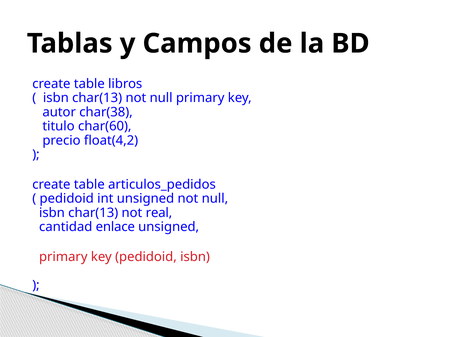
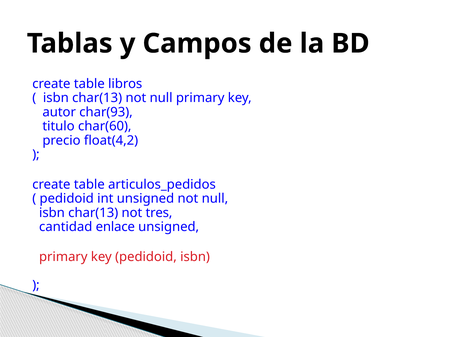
char(38: char(38 -> char(93
real: real -> tres
